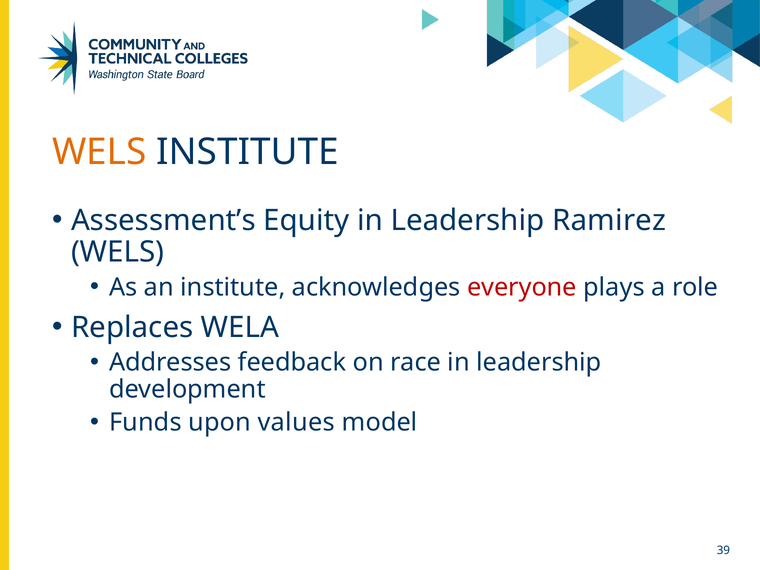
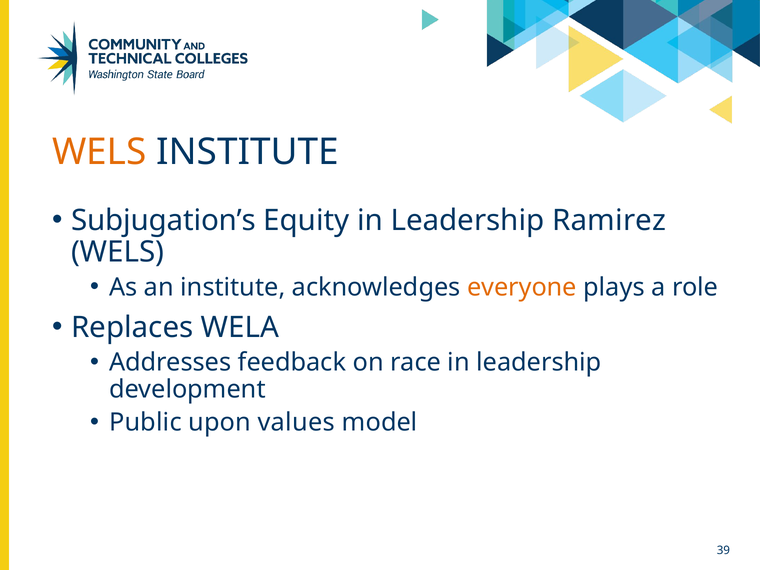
Assessment’s: Assessment’s -> Subjugation’s
everyone colour: red -> orange
Funds: Funds -> Public
